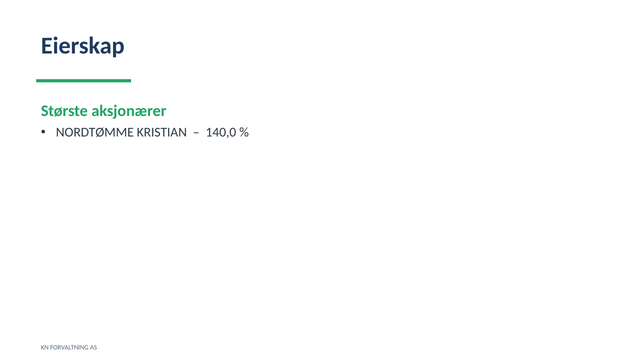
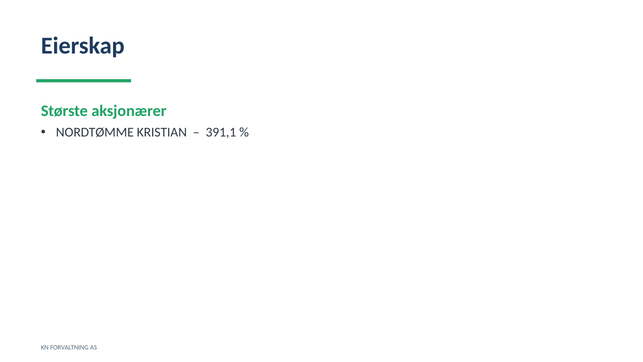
140,0: 140,0 -> 391,1
